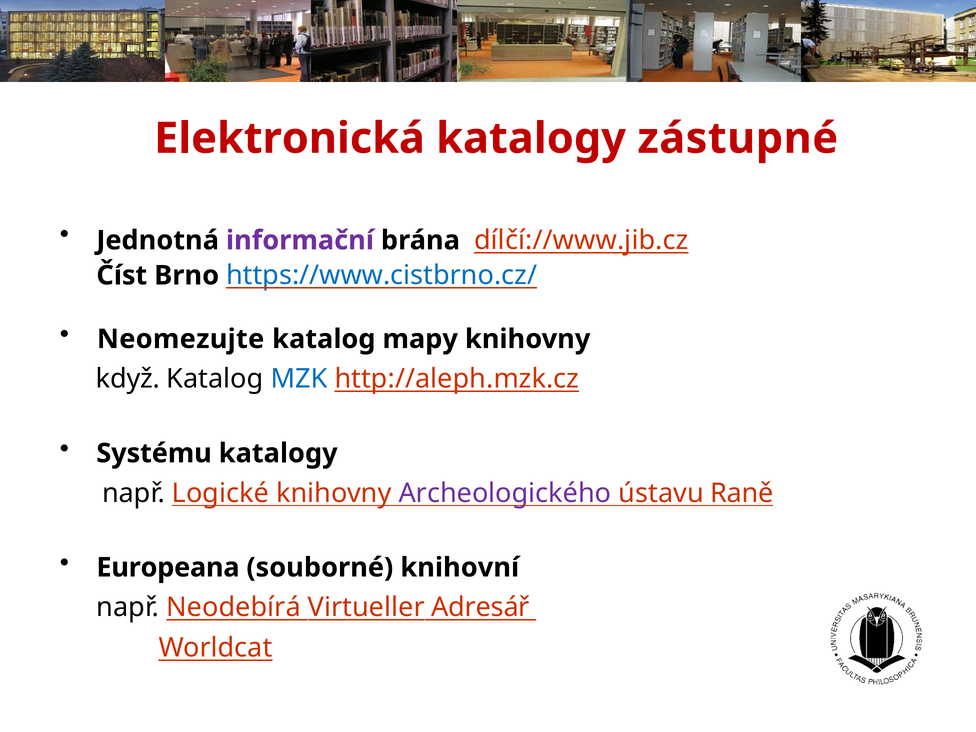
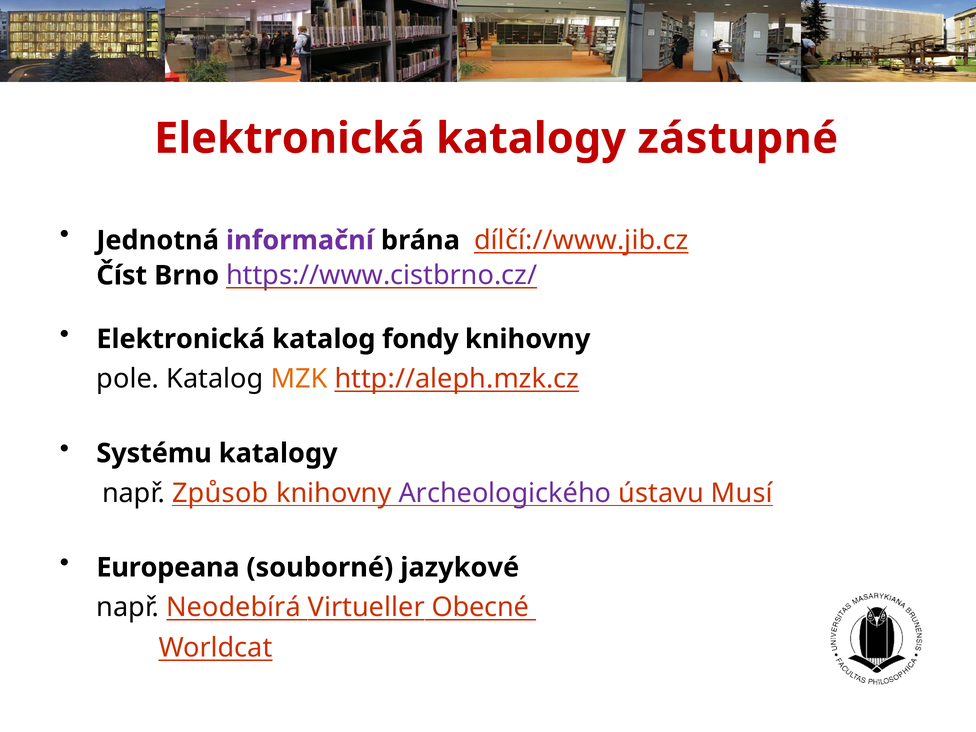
https://www.cistbrno.cz/ colour: blue -> purple
Neomezujte at (181, 339): Neomezujte -> Elektronická
mapy: mapy -> fondy
když: když -> pole
MZK colour: blue -> orange
Logické: Logické -> Způsob
Raně: Raně -> Musí
knihovní: knihovní -> jazykové
Adresář: Adresář -> Obecné
